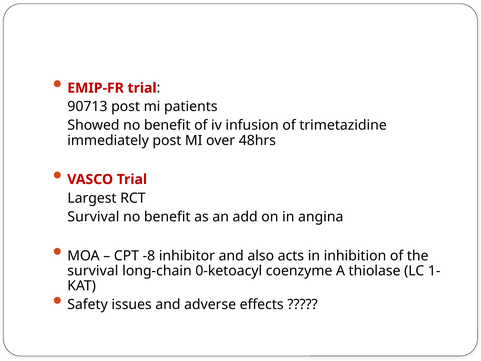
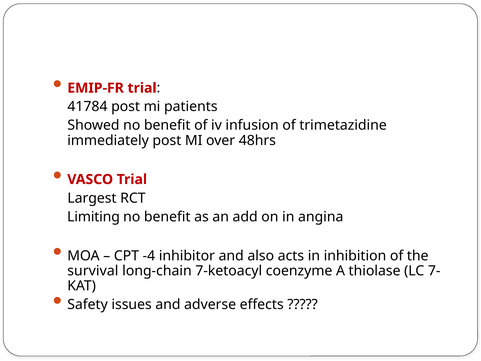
90713: 90713 -> 41784
Survival at (93, 217): Survival -> Limiting
-8: -8 -> -4
0-ketoacyl: 0-ketoacyl -> 7-ketoacyl
1-: 1- -> 7-
